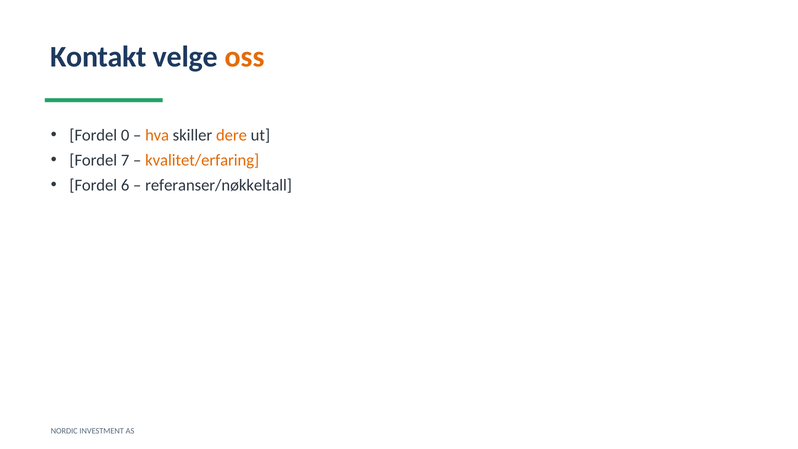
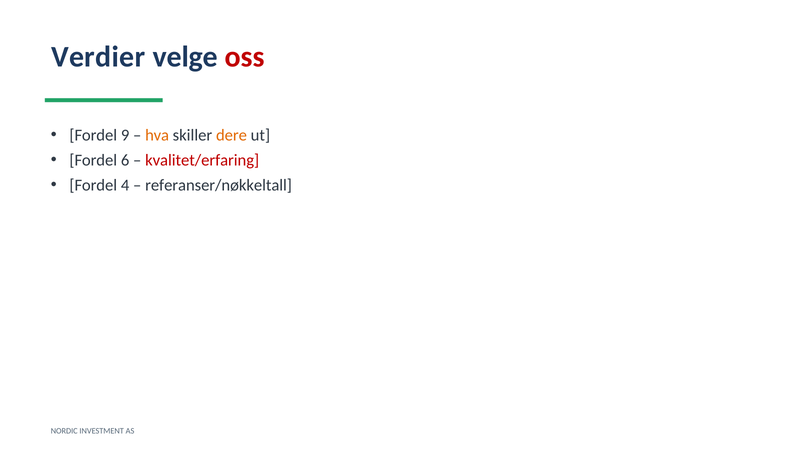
Kontakt: Kontakt -> Verdier
oss colour: orange -> red
0: 0 -> 9
7: 7 -> 6
kvalitet/erfaring colour: orange -> red
6: 6 -> 4
